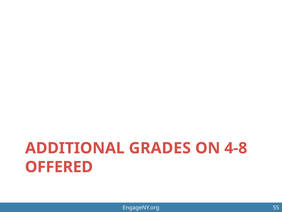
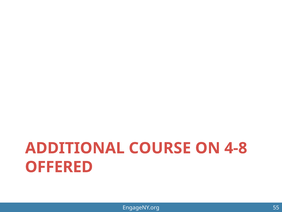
GRADES: GRADES -> COURSE
